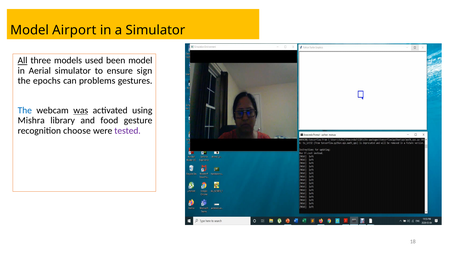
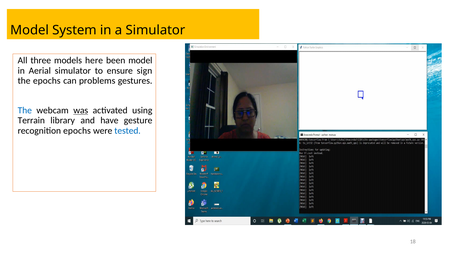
Airport: Airport -> System
All underline: present -> none
used: used -> here
Mishra: Mishra -> Terrain
food: food -> have
recognition choose: choose -> epochs
tested colour: purple -> blue
